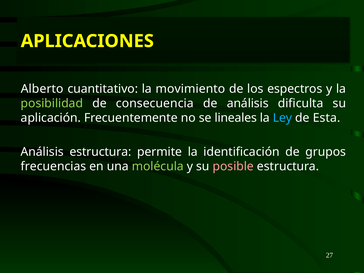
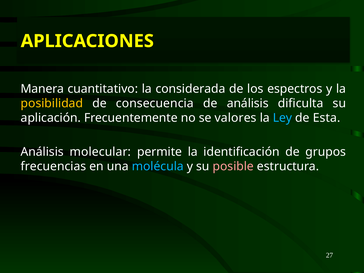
Alberto: Alberto -> Manera
movimiento: movimiento -> considerada
posibilidad colour: light green -> yellow
lineales: lineales -> valores
Análisis estructura: estructura -> molecular
molécula colour: light green -> light blue
